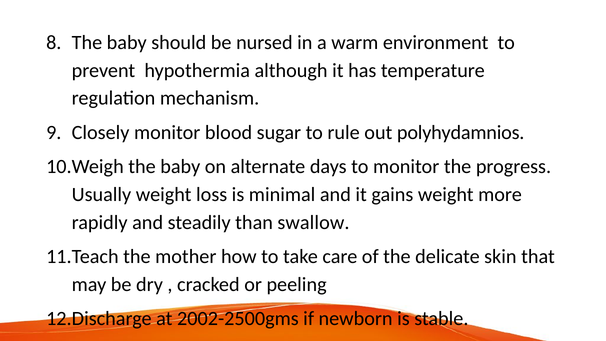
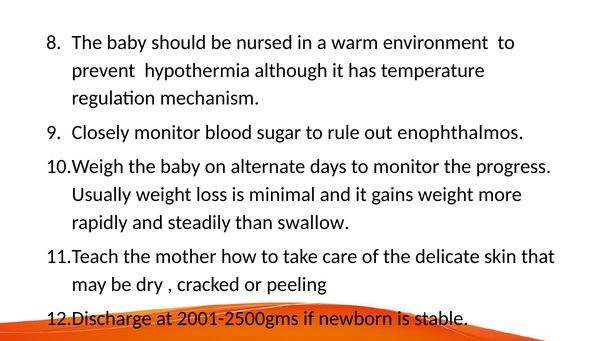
polyhydamnios: polyhydamnios -> enophthalmos
2002-2500gms: 2002-2500gms -> 2001-2500gms
